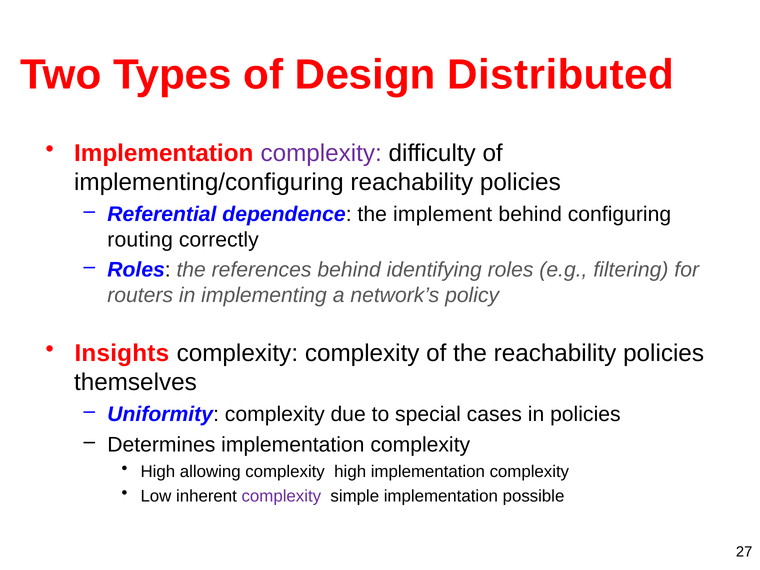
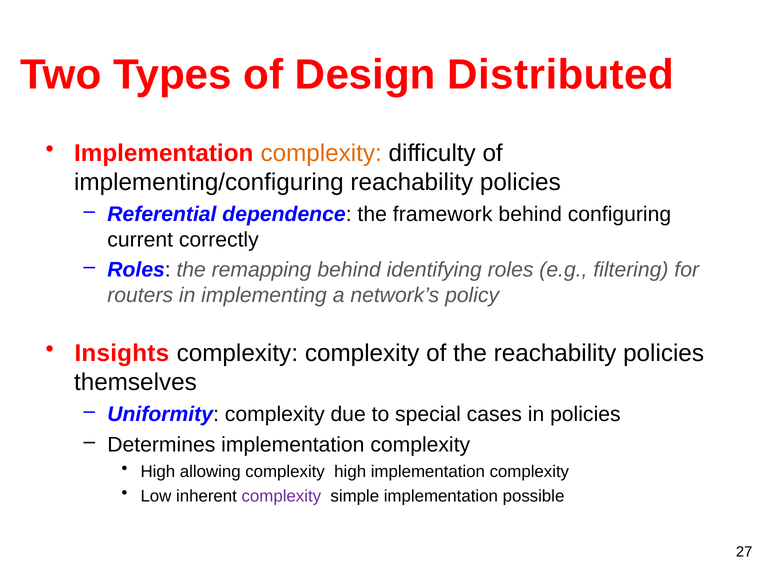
complexity at (321, 153) colour: purple -> orange
implement: implement -> framework
routing: routing -> current
references: references -> remapping
